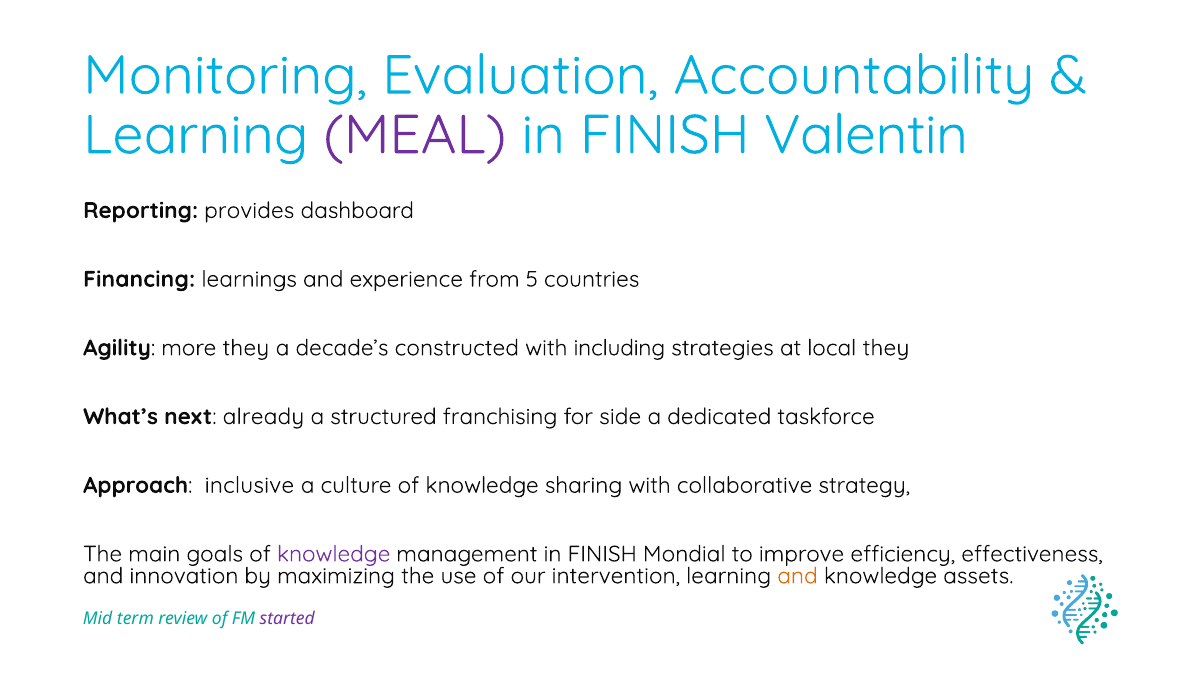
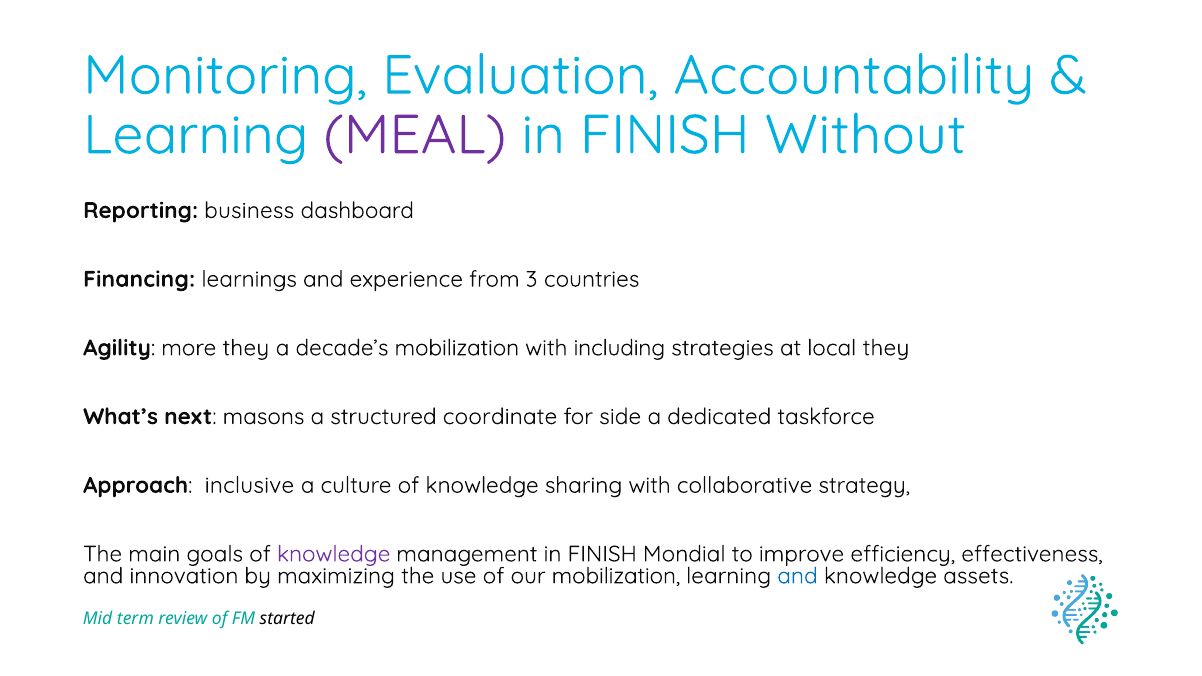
Valentin: Valentin -> Without
provides: provides -> business
5: 5 -> 3
decade’s constructed: constructed -> mobilization
already: already -> masons
franchising: franchising -> coordinate
our intervention: intervention -> mobilization
and at (797, 576) colour: orange -> blue
started colour: purple -> black
